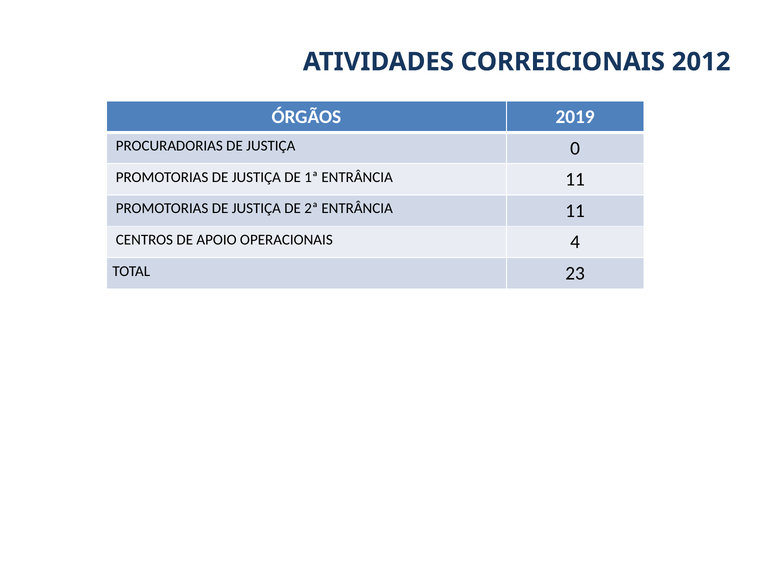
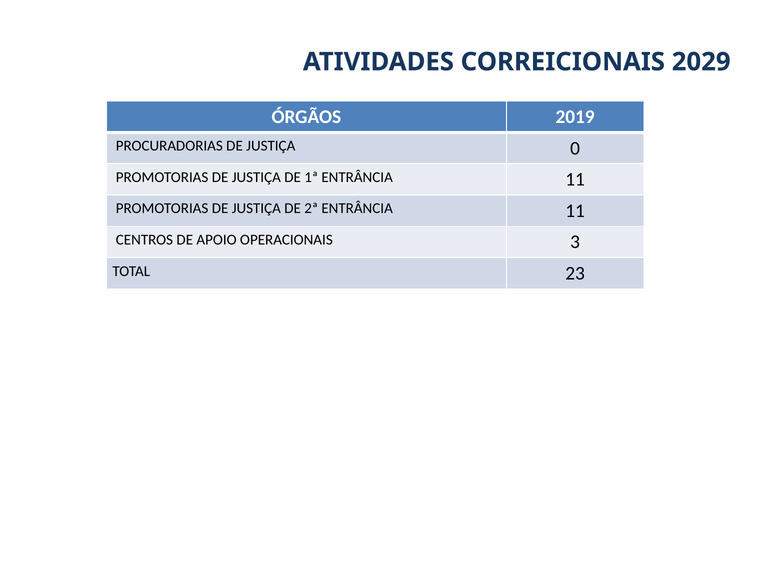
2012: 2012 -> 2029
4: 4 -> 3
